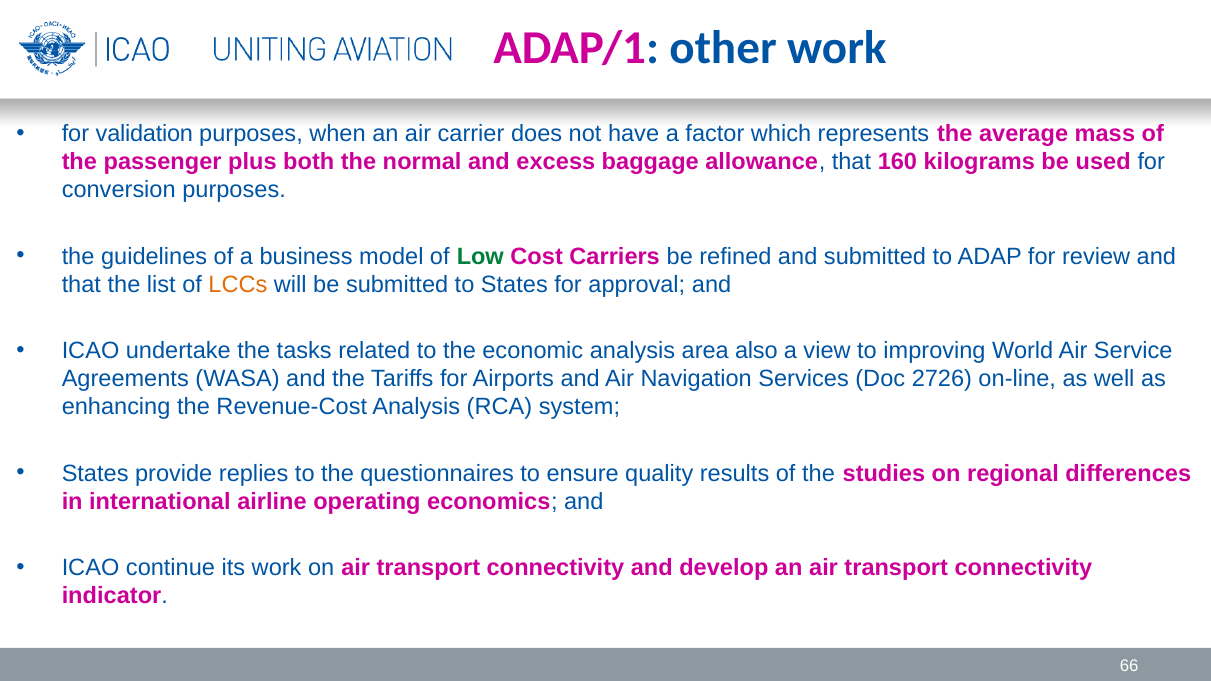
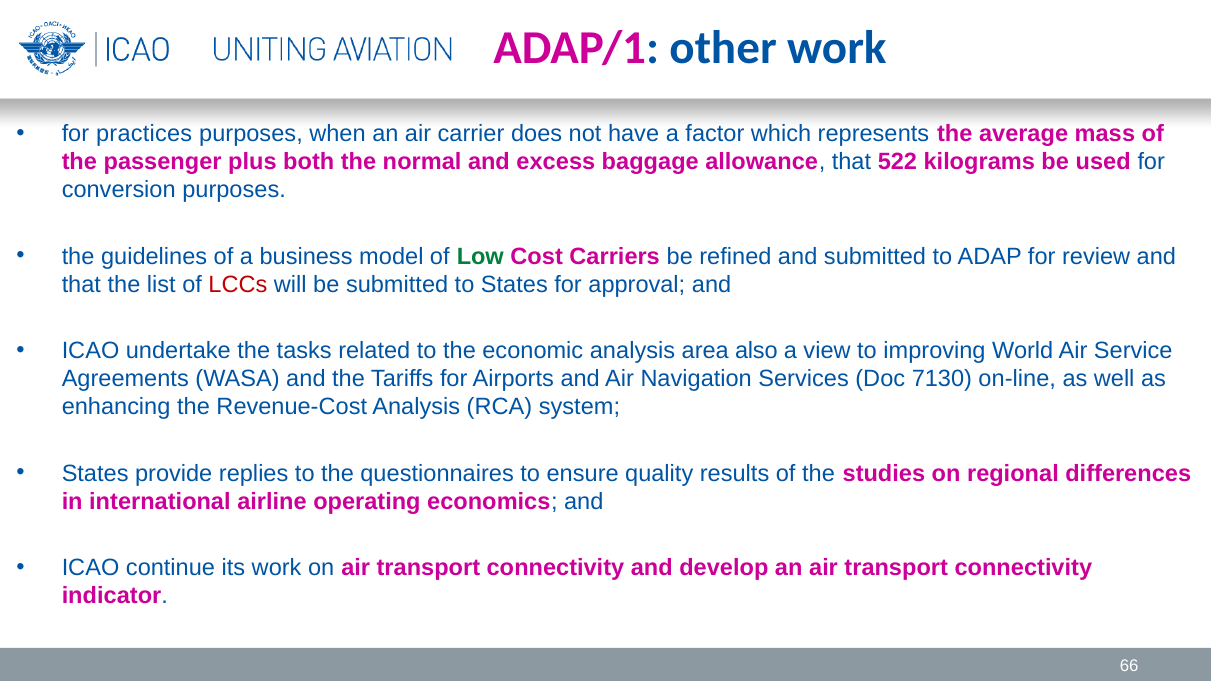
validation: validation -> practices
160: 160 -> 522
LCCs colour: orange -> red
2726: 2726 -> 7130
